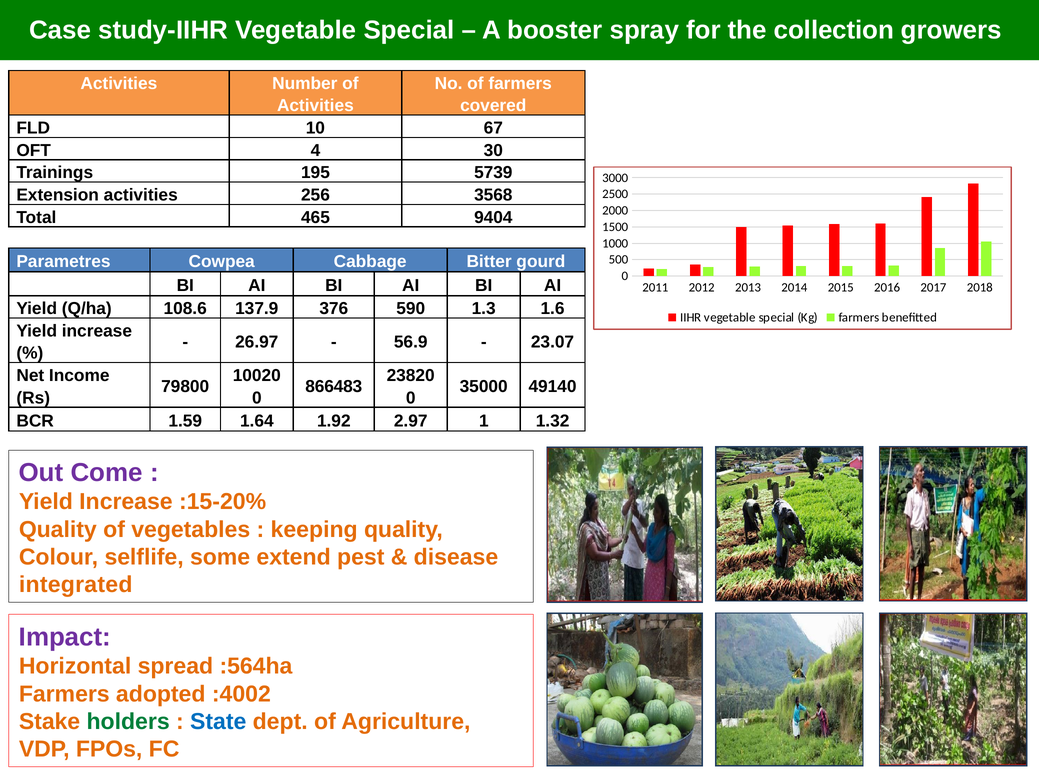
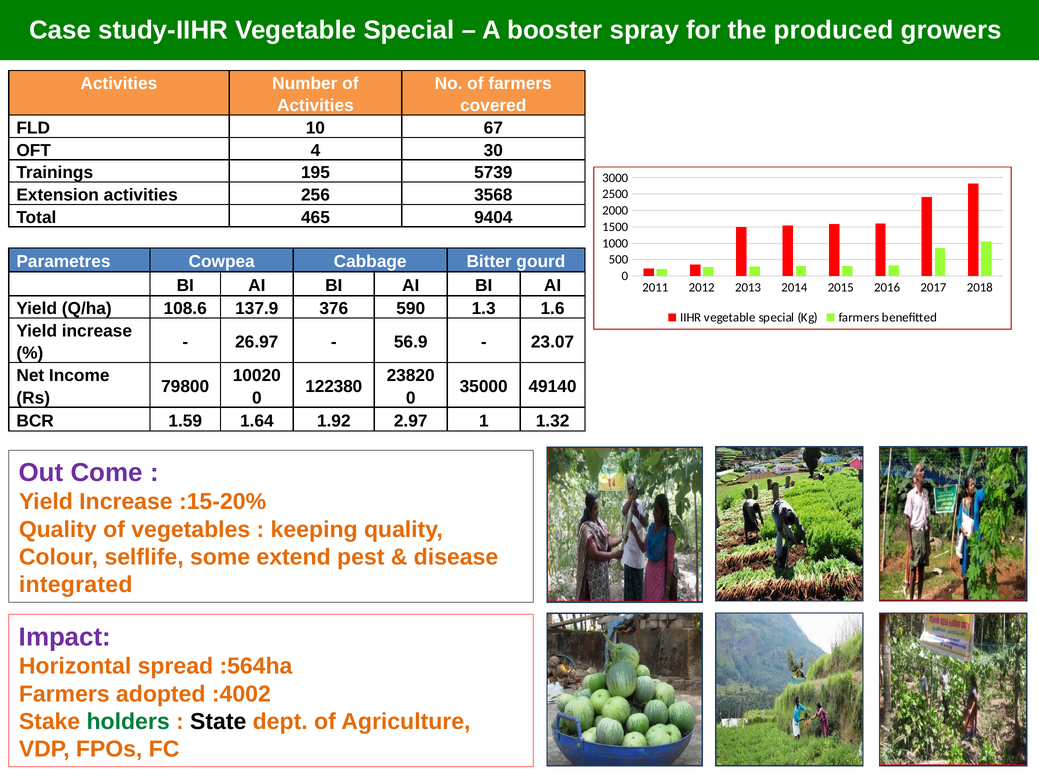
collection: collection -> produced
866483: 866483 -> 122380
State colour: blue -> black
